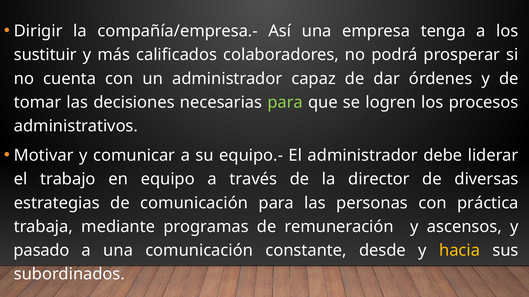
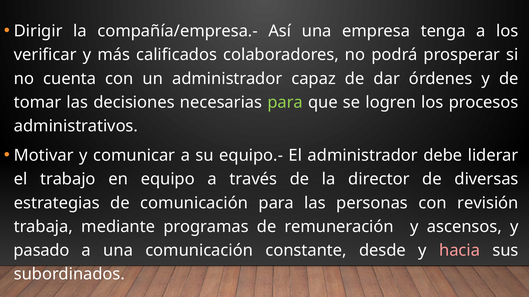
sustituir: sustituir -> verificar
práctica: práctica -> revisión
hacia colour: yellow -> pink
